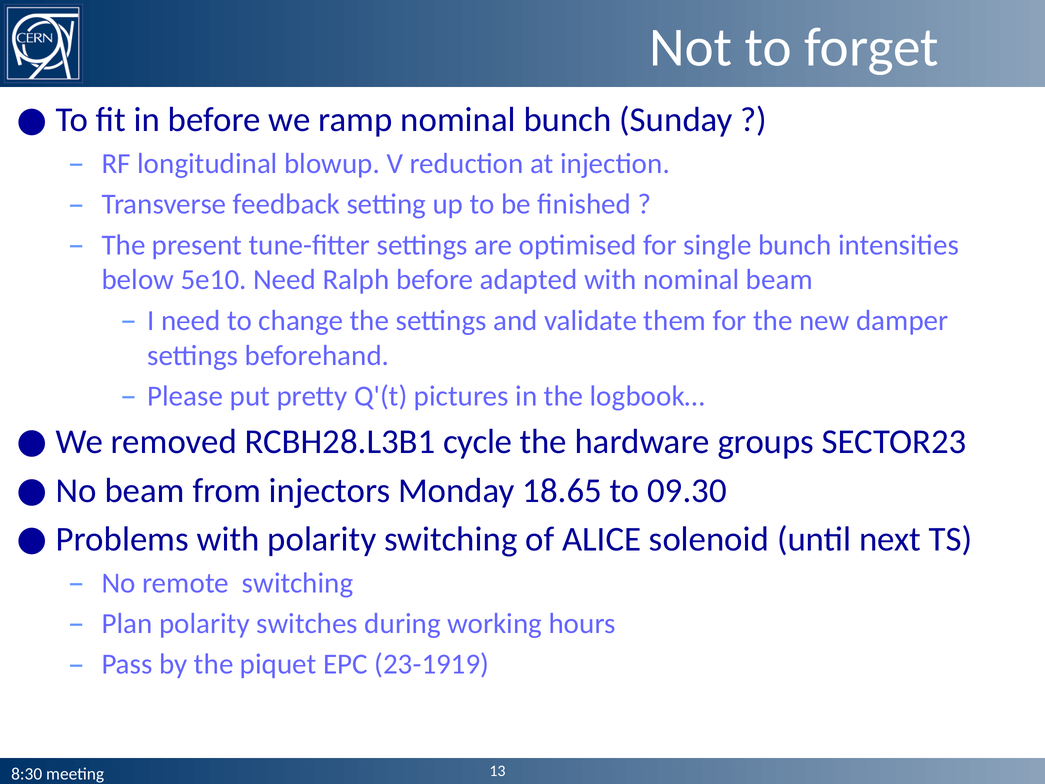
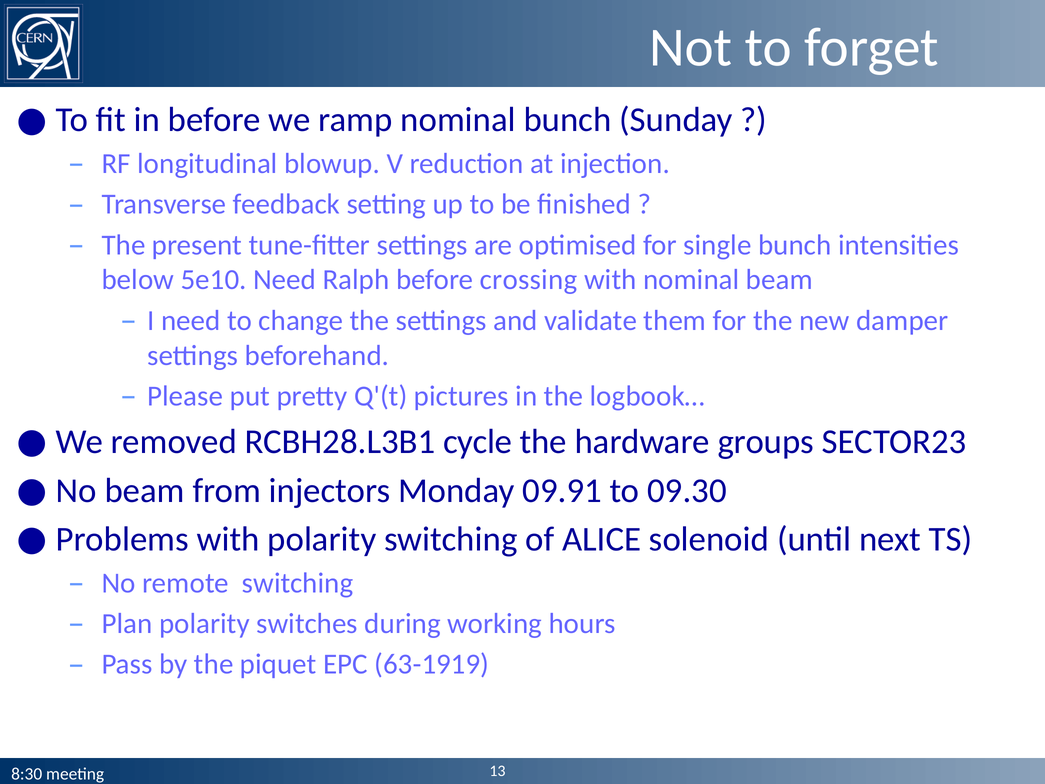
adapted: adapted -> crossing
18.65: 18.65 -> 09.91
23-1919: 23-1919 -> 63-1919
